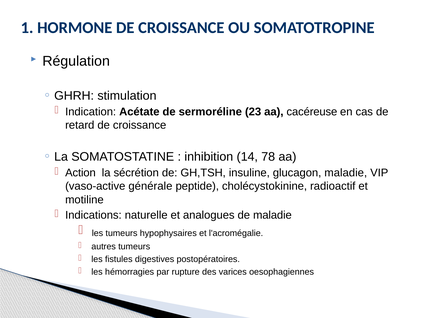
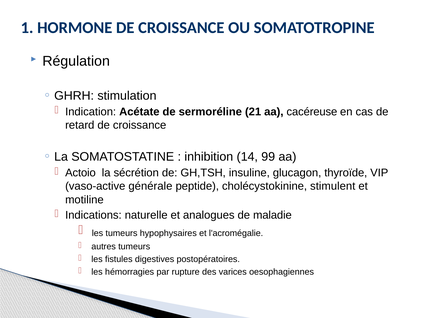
23: 23 -> 21
78: 78 -> 99
Action: Action -> Actoio
glucagon maladie: maladie -> thyroïde
radioactif: radioactif -> stimulent
